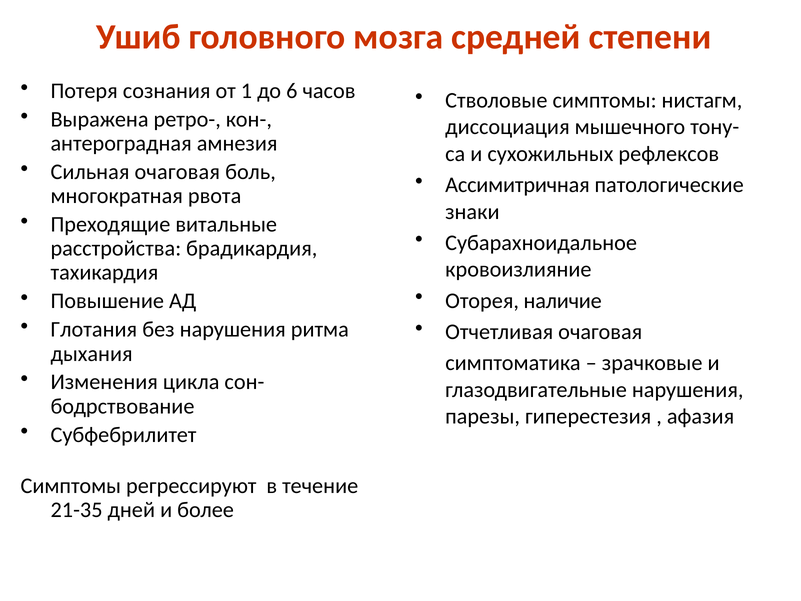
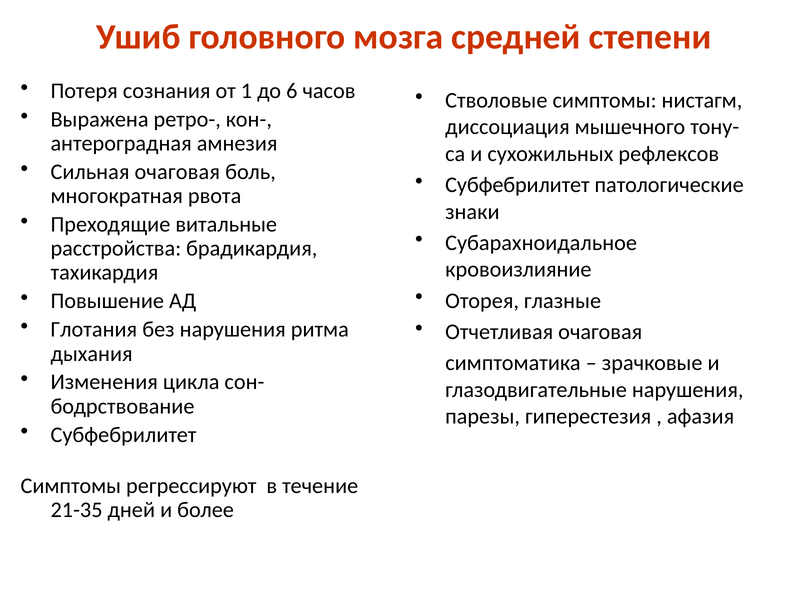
Ассимитричная at (517, 185): Ассимитричная -> Субфебрилитет
наличие: наличие -> глазные
